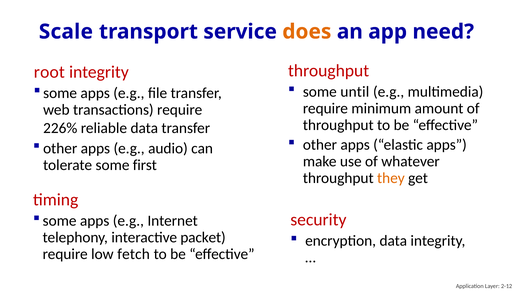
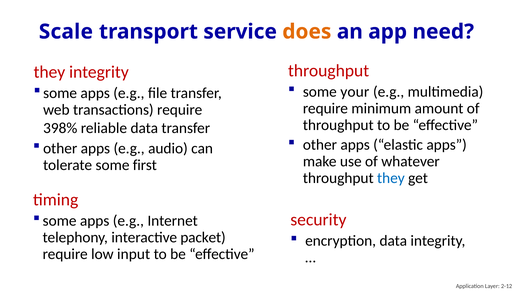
root at (49, 72): root -> they
until: until -> your
226%: 226% -> 398%
they at (391, 178) colour: orange -> blue
fetch: fetch -> input
